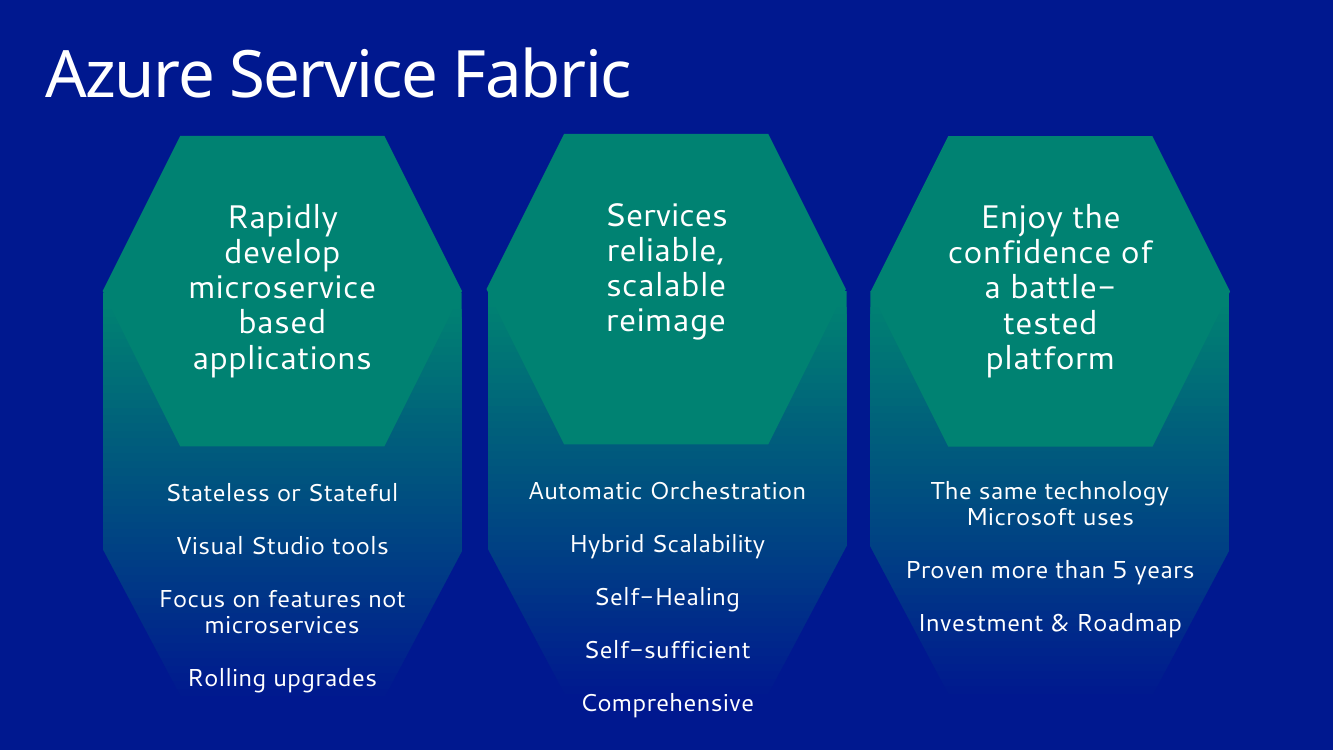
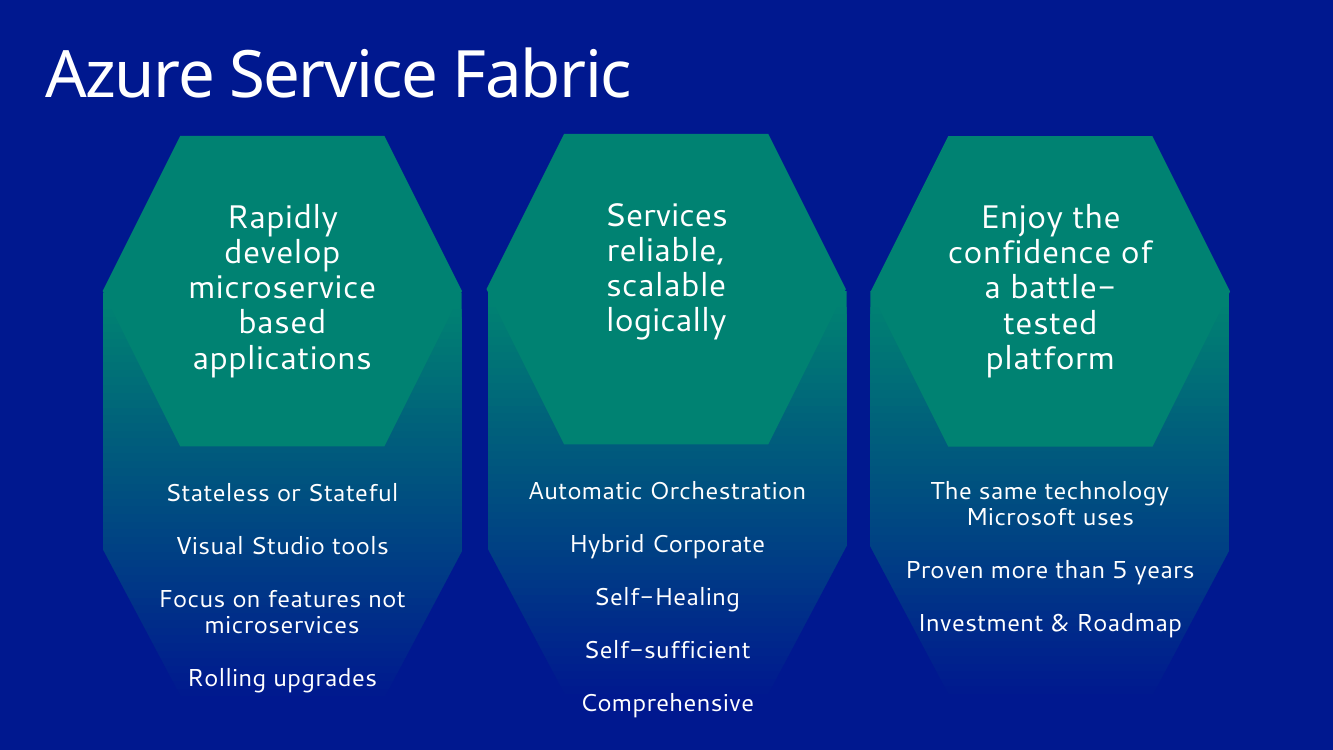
reimage: reimage -> logically
Scalability: Scalability -> Corporate
